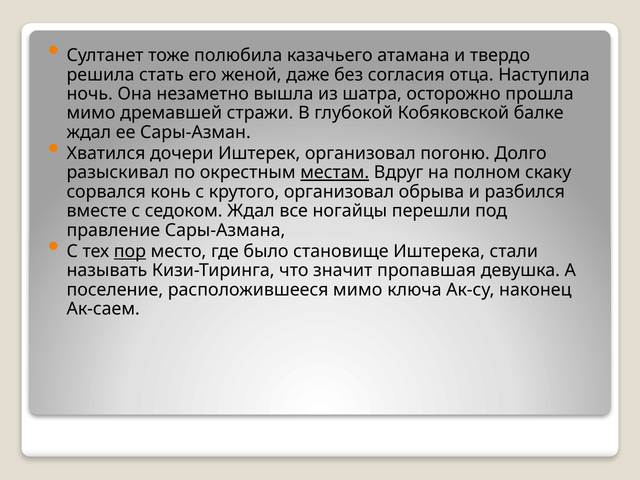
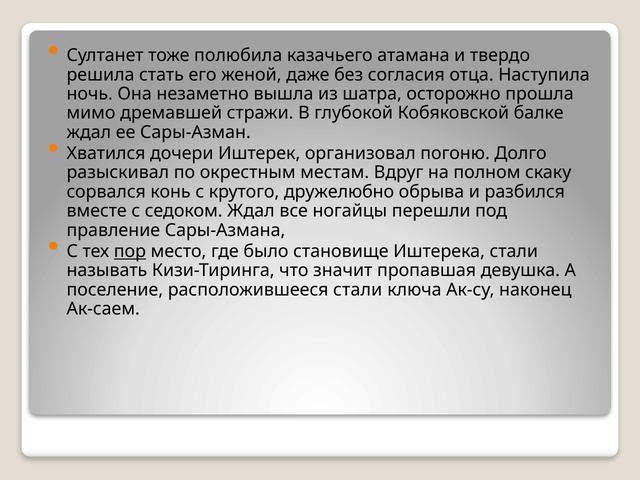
местам underline: present -> none
крутого организовал: организовал -> дружелюбно
расположившееся мимо: мимо -> стали
